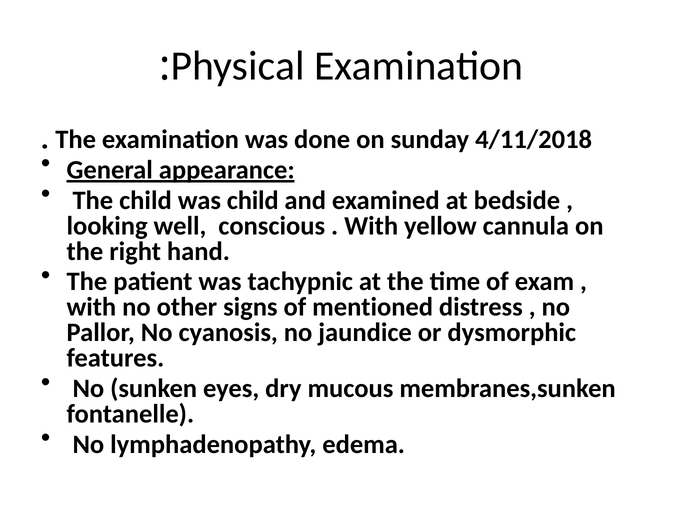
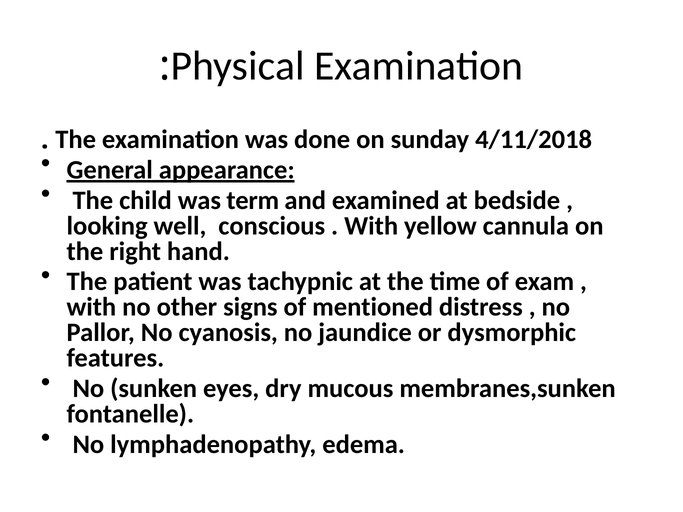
was child: child -> term
